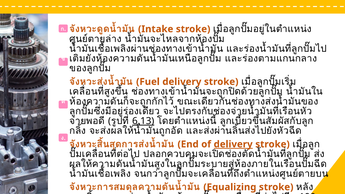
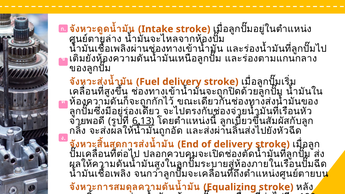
delivery at (233, 144) underline: present -> none
